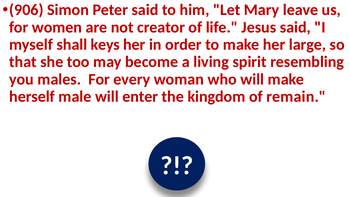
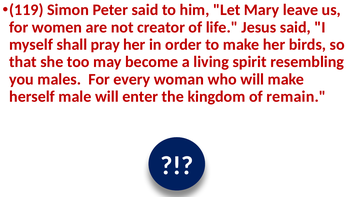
906: 906 -> 119
keys: keys -> pray
large: large -> birds
